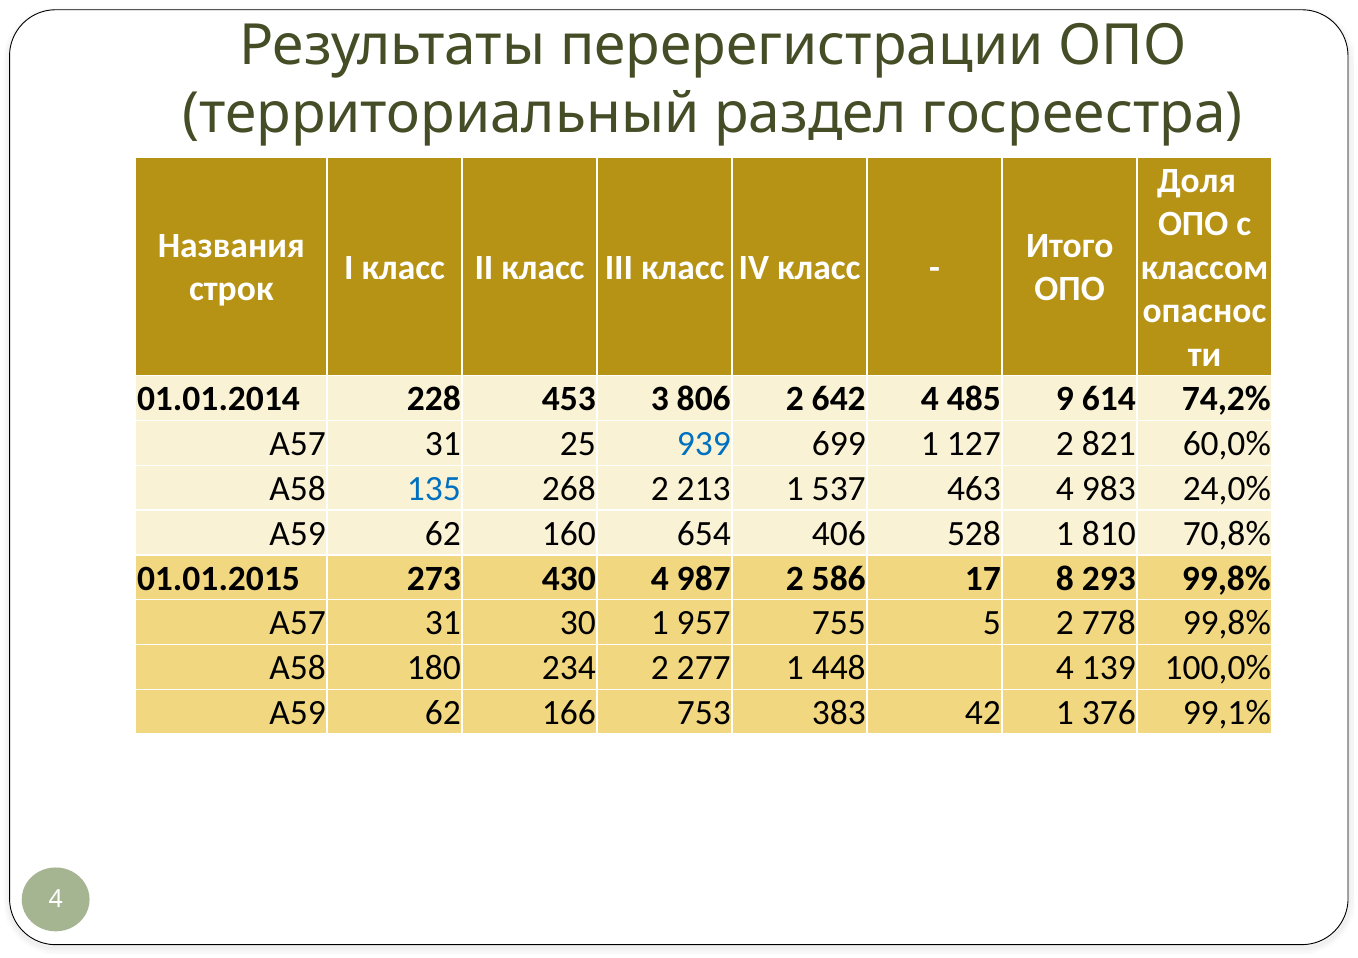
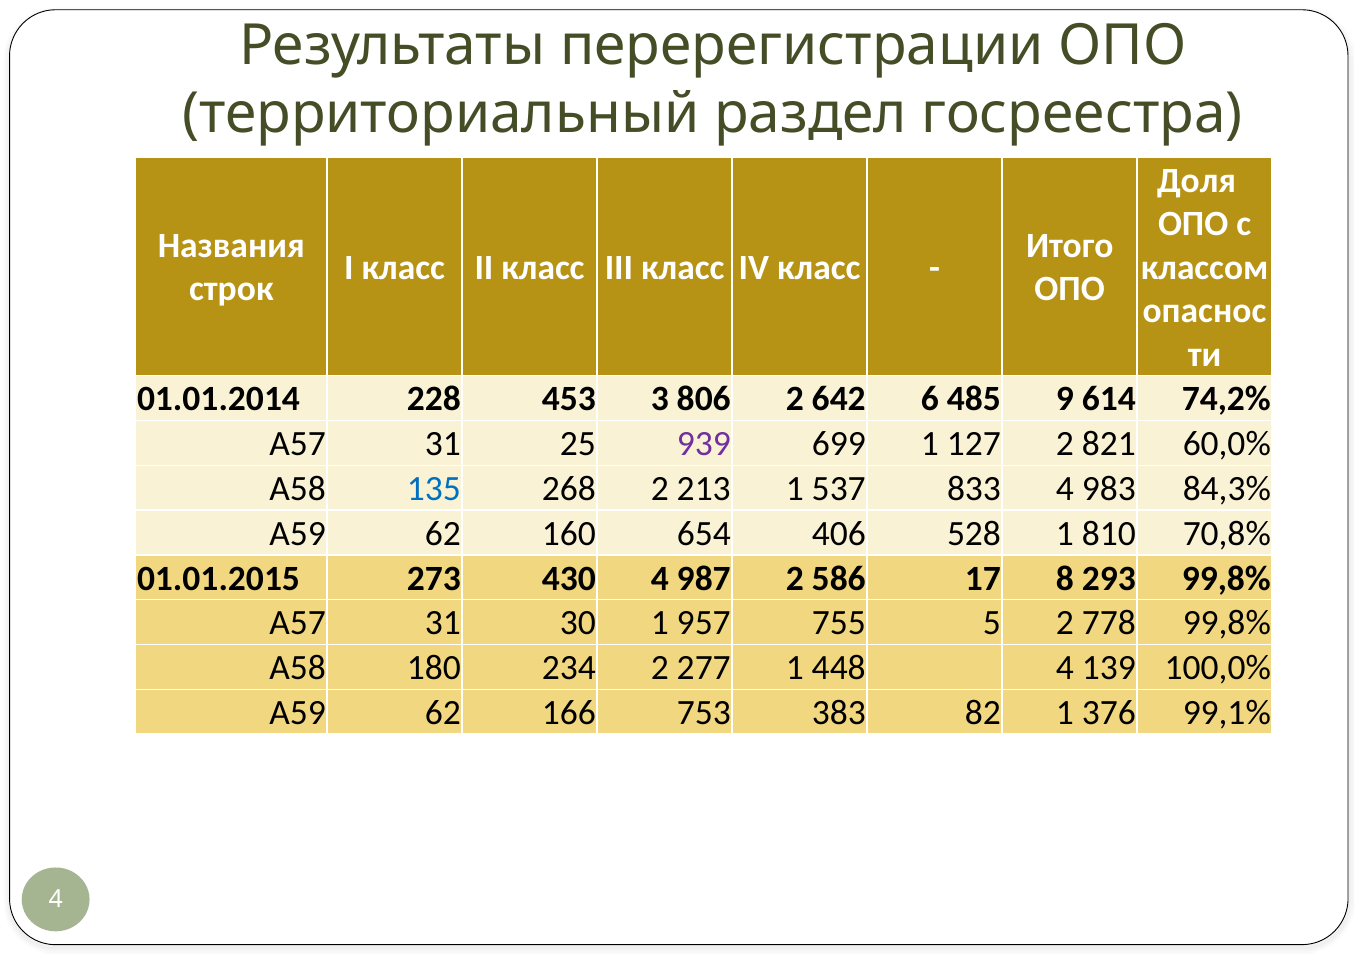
642 4: 4 -> 6
939 colour: blue -> purple
463: 463 -> 833
24,0%: 24,0% -> 84,3%
42: 42 -> 82
